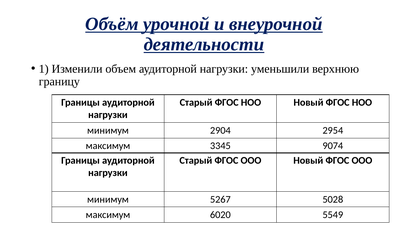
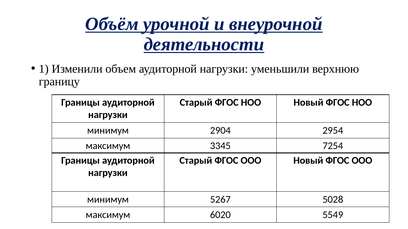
9074: 9074 -> 7254
